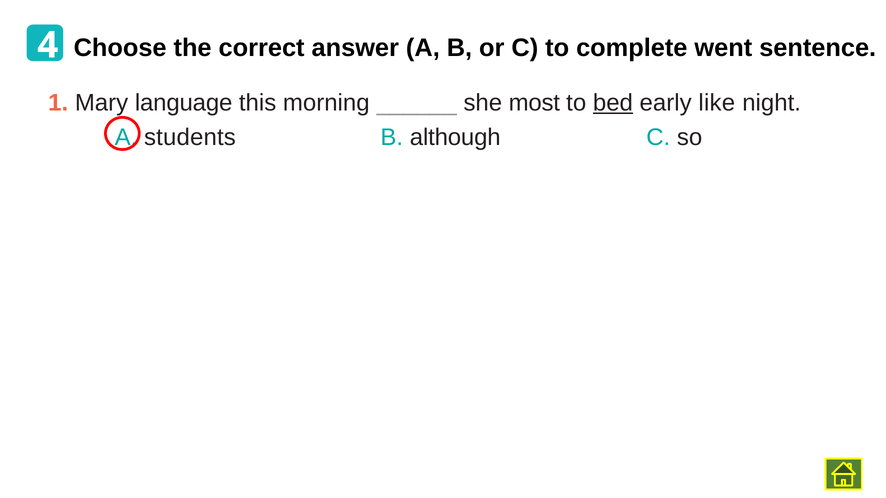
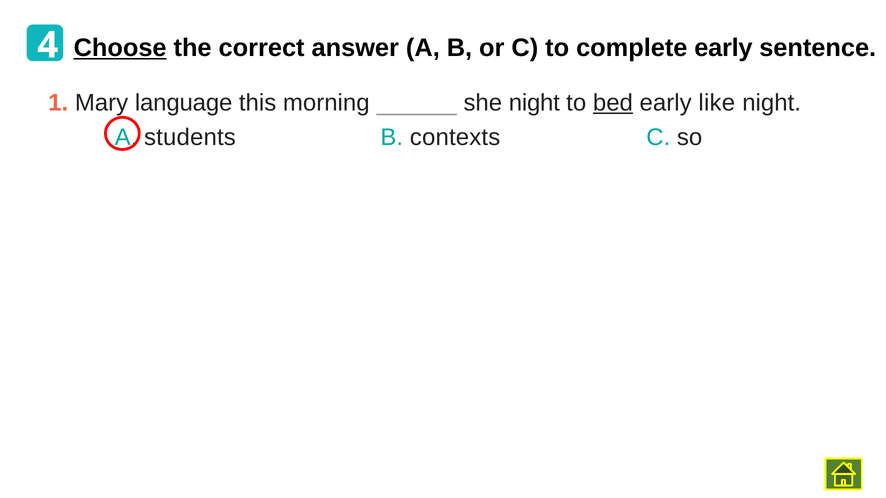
Choose underline: none -> present
complete went: went -> early
she most: most -> night
although: although -> contexts
